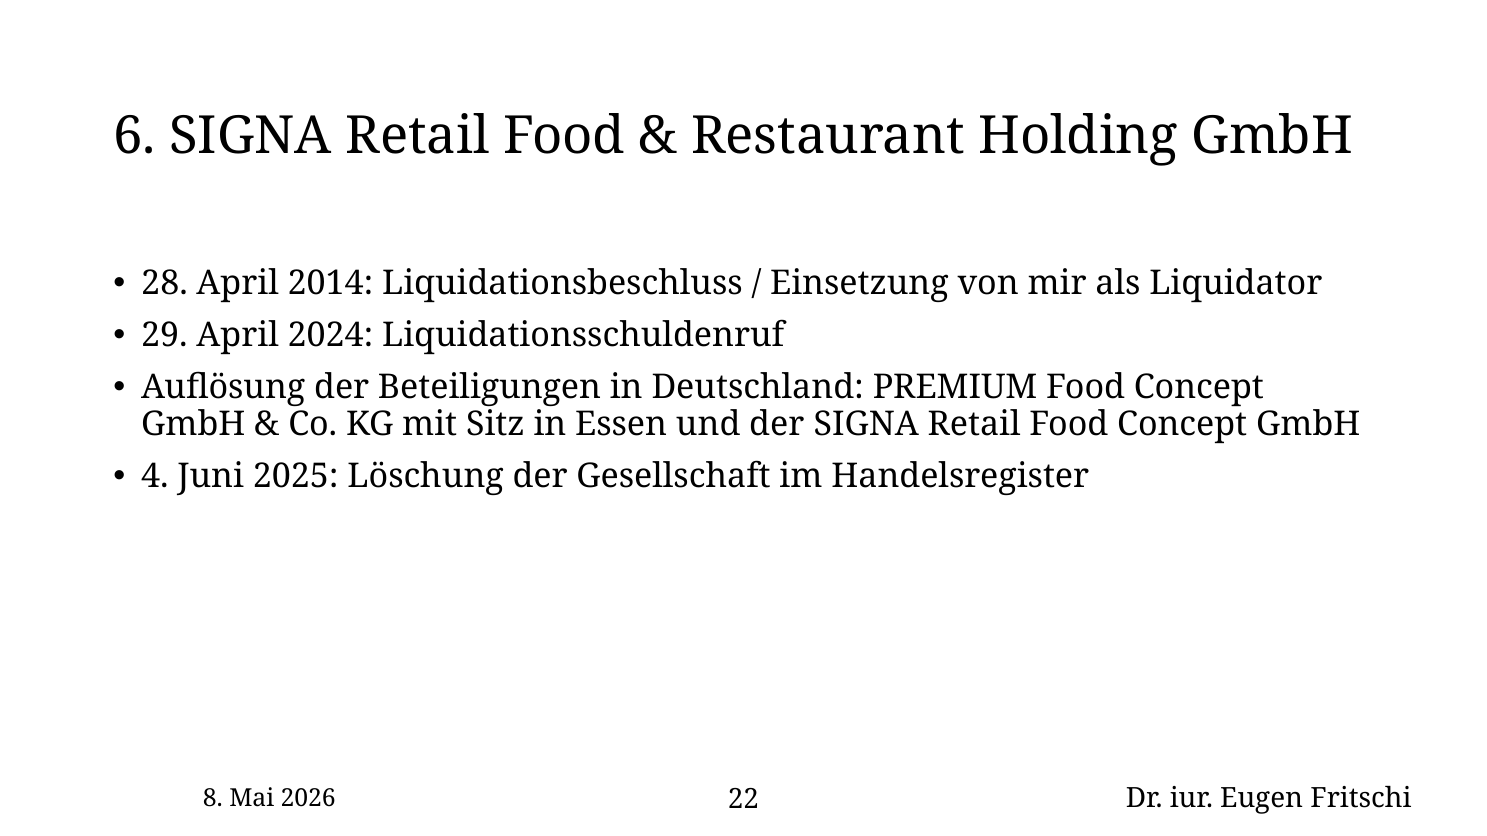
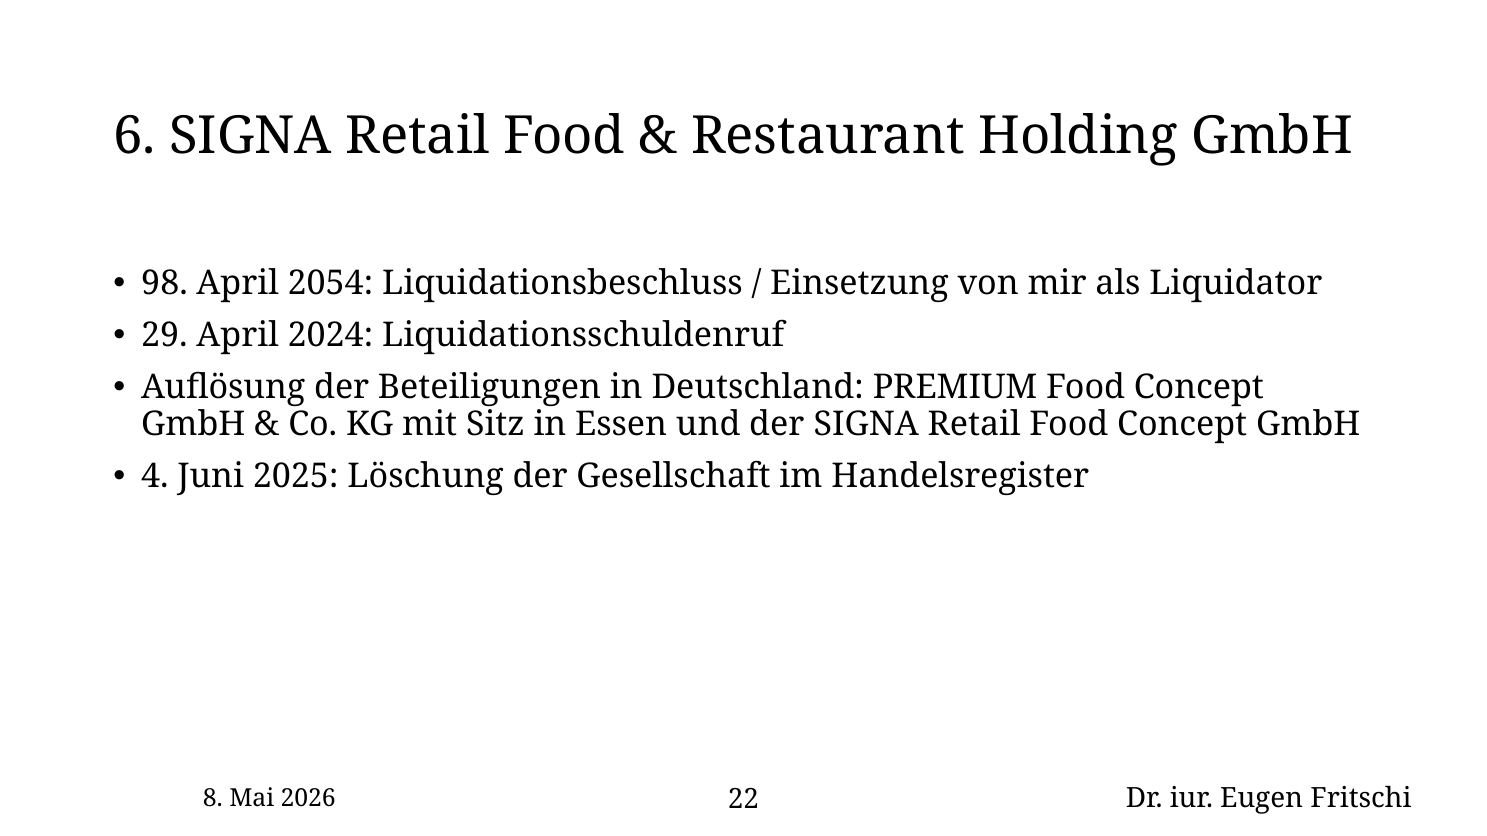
28: 28 -> 98
2014: 2014 -> 2054
